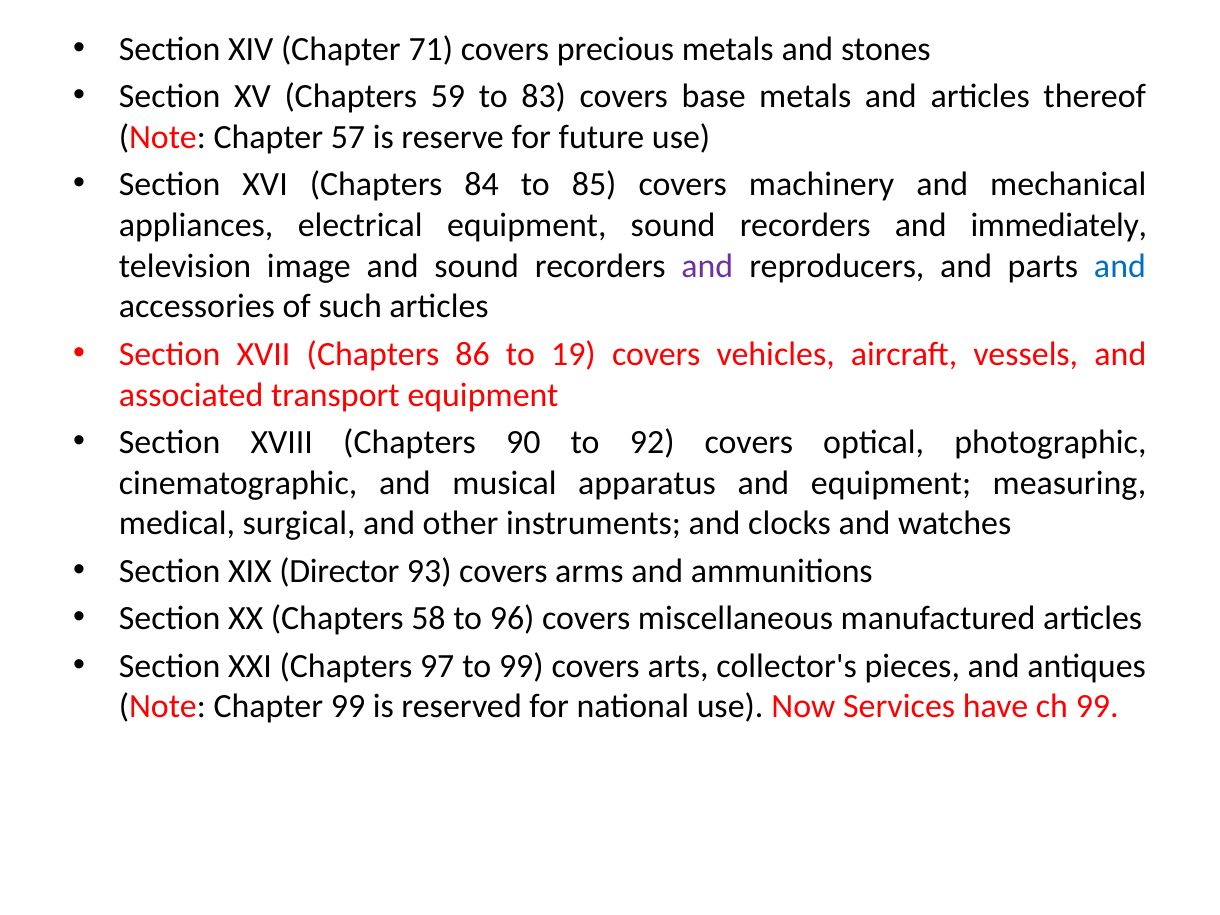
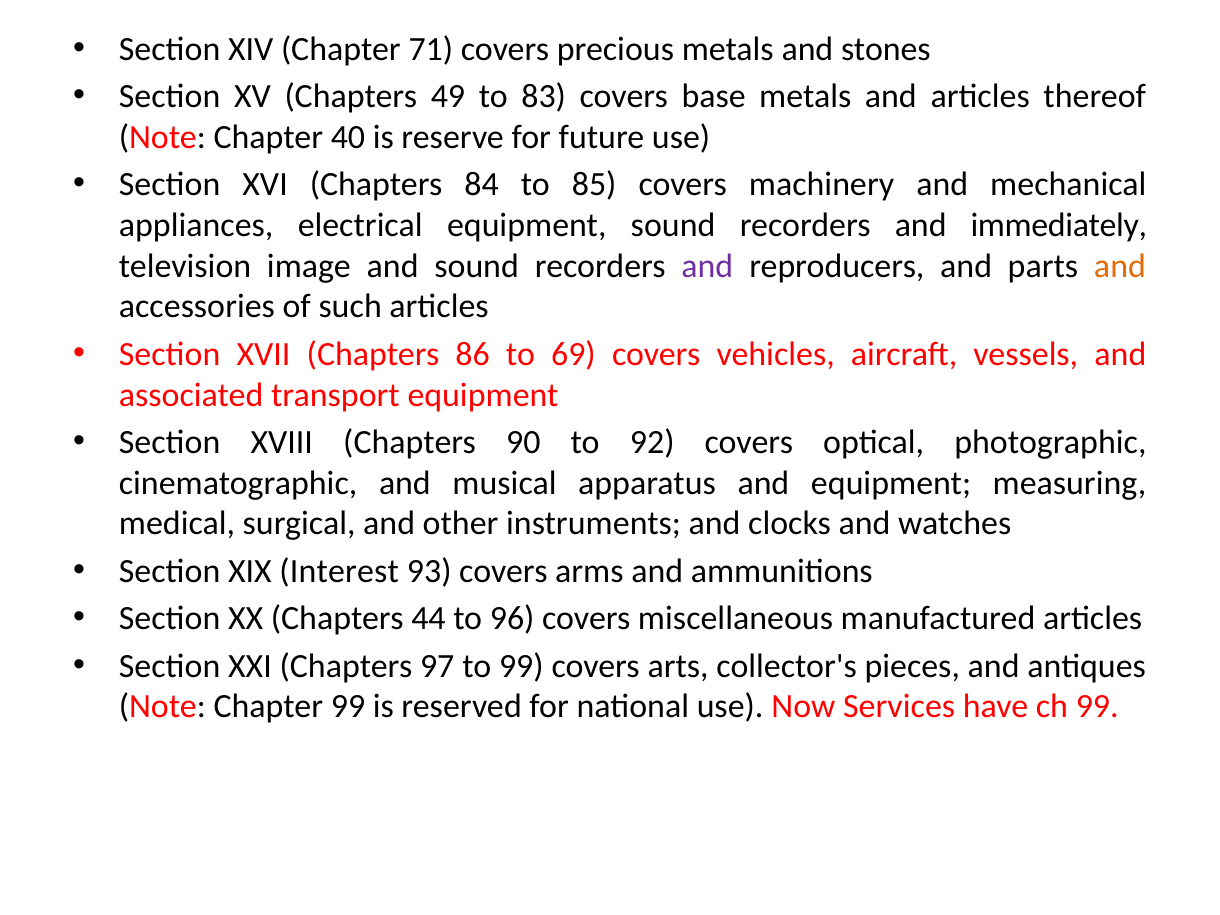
59: 59 -> 49
57: 57 -> 40
and at (1120, 266) colour: blue -> orange
19: 19 -> 69
Director: Director -> Interest
58: 58 -> 44
